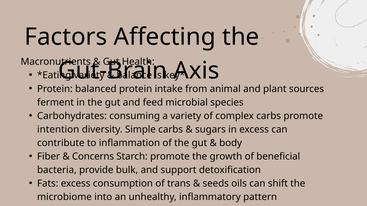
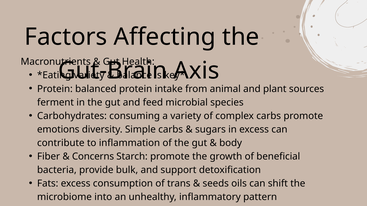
intention: intention -> emotions
